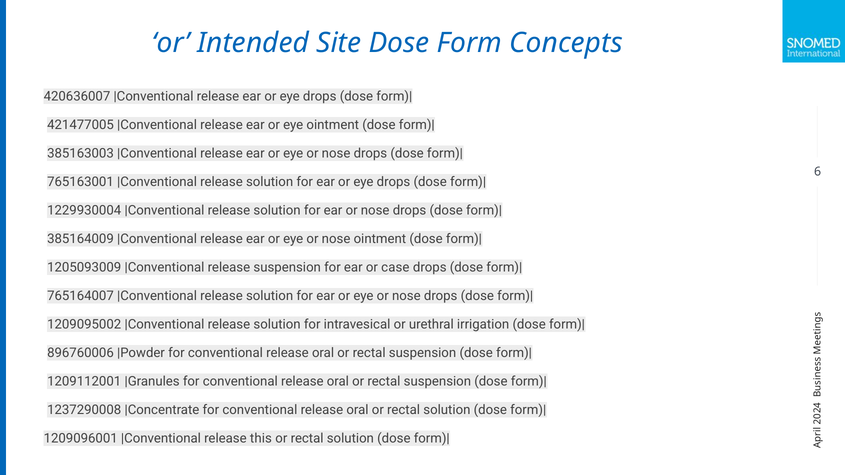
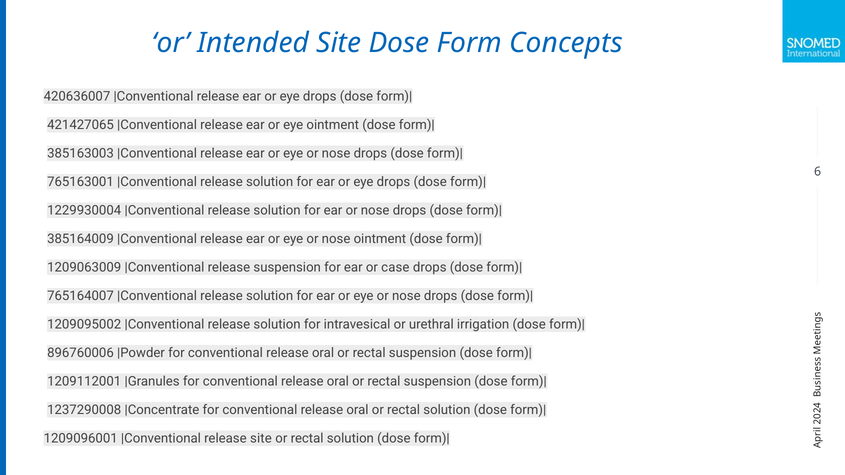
421477005: 421477005 -> 421427065
1205093009: 1205093009 -> 1209063009
release this: this -> site
